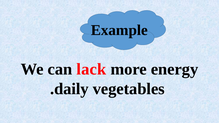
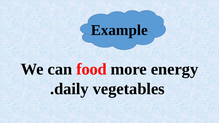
lack: lack -> food
